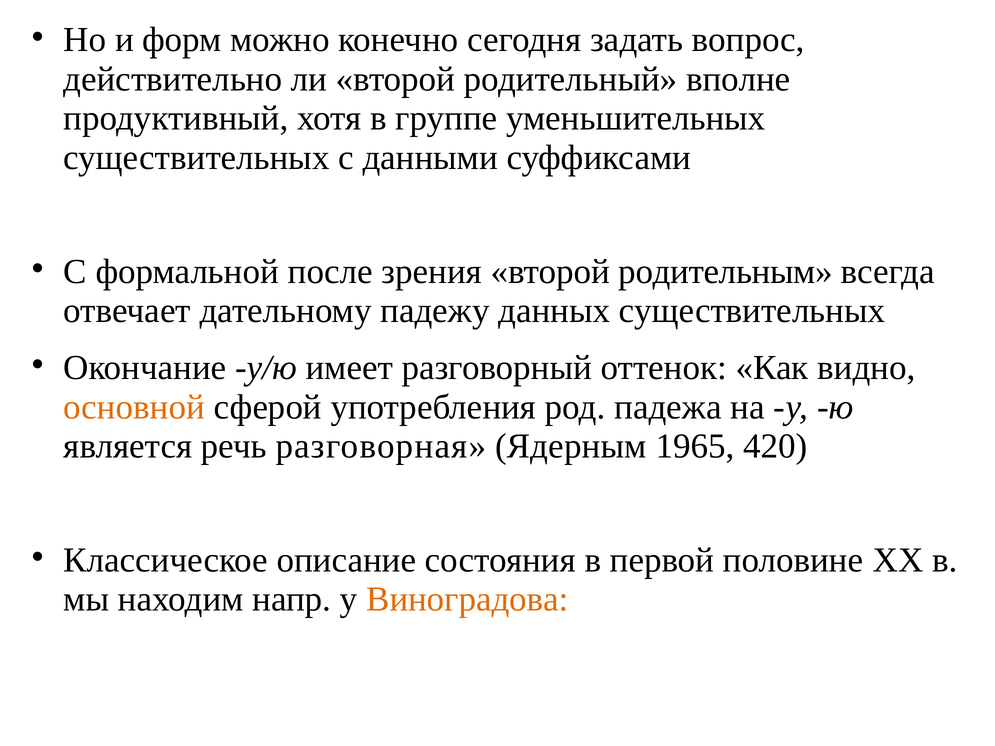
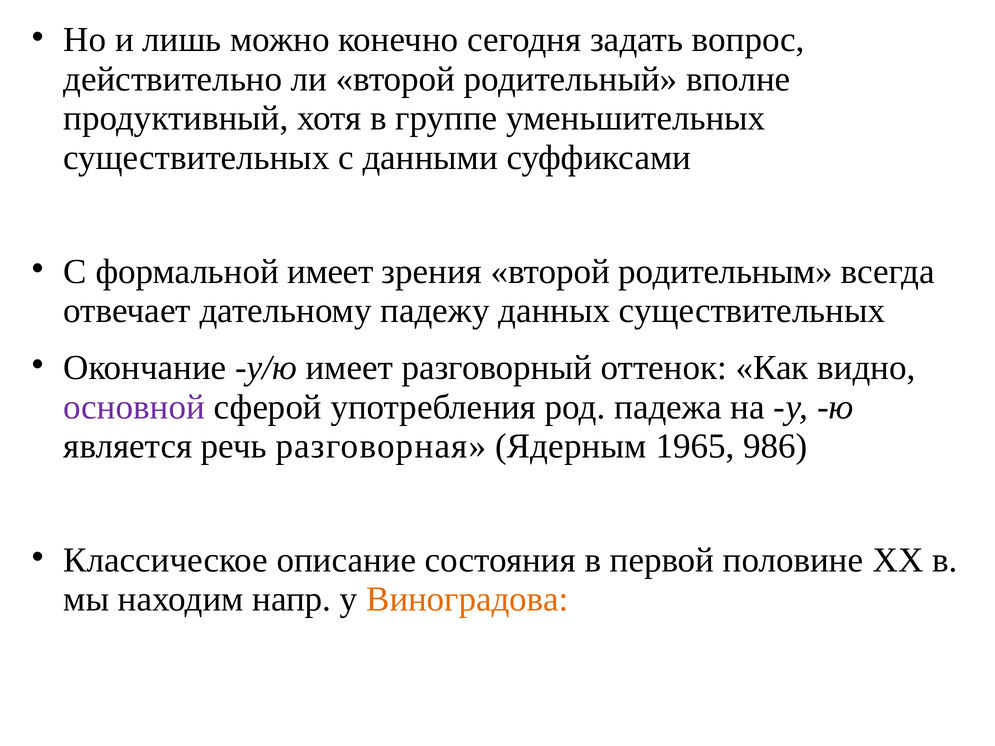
форм: форм -> лишь
формальной после: после -> имеет
основной colour: orange -> purple
420: 420 -> 986
